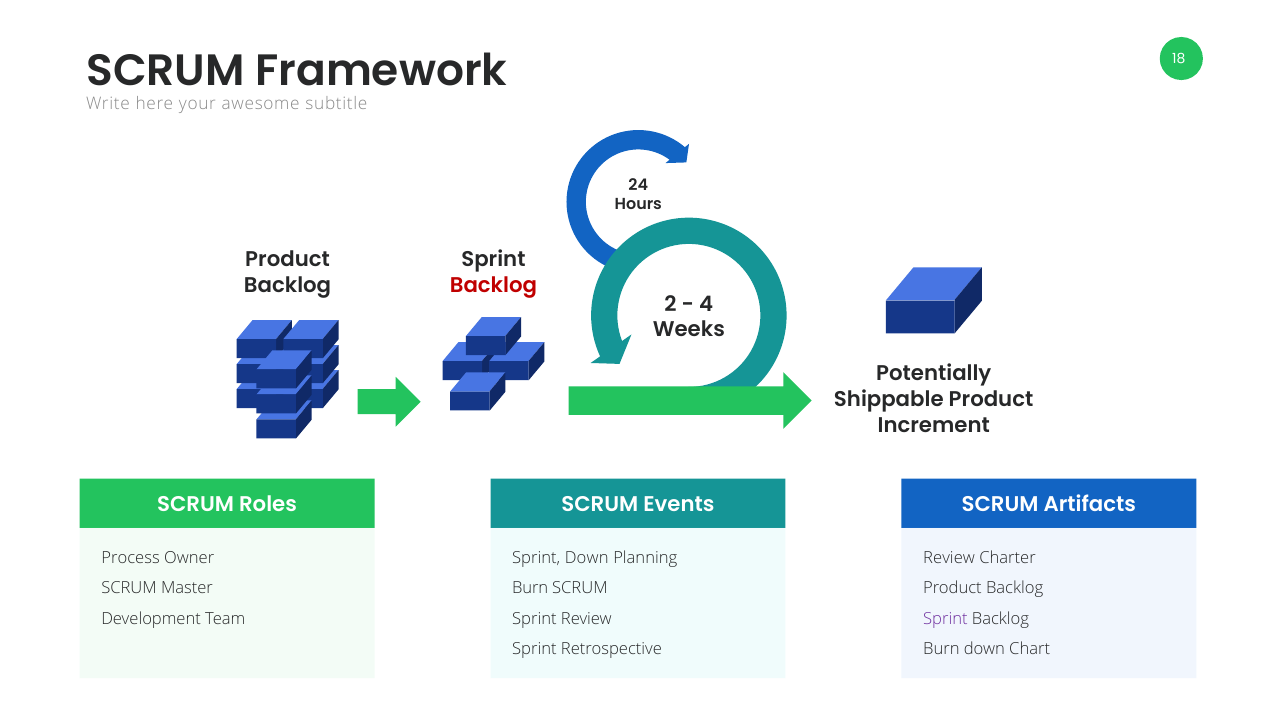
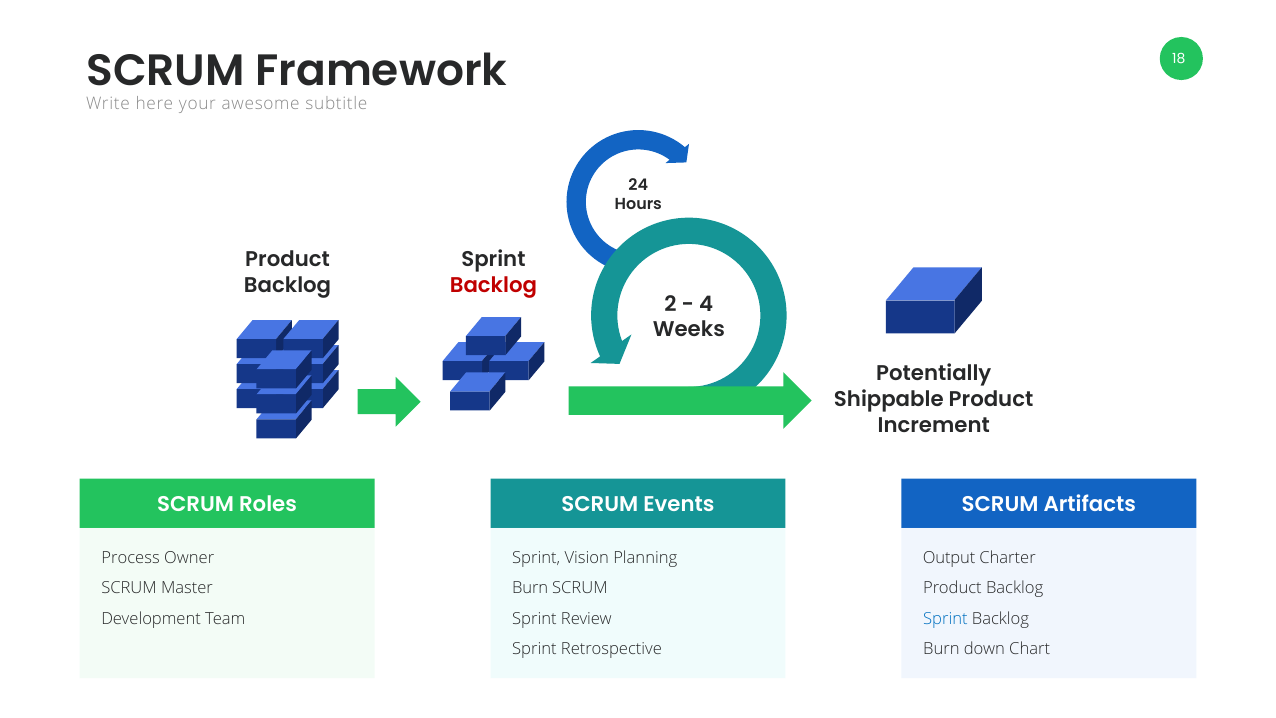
Sprint Down: Down -> Vision
Review at (949, 558): Review -> Output
Sprint at (945, 619) colour: purple -> blue
